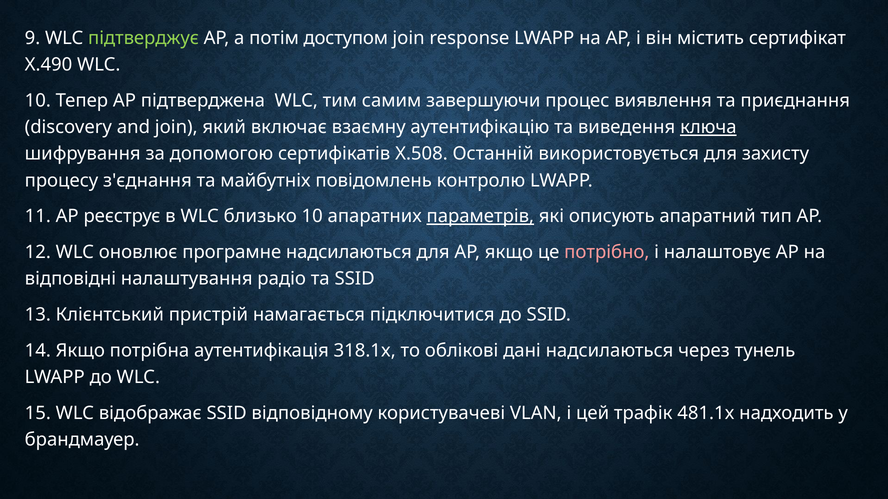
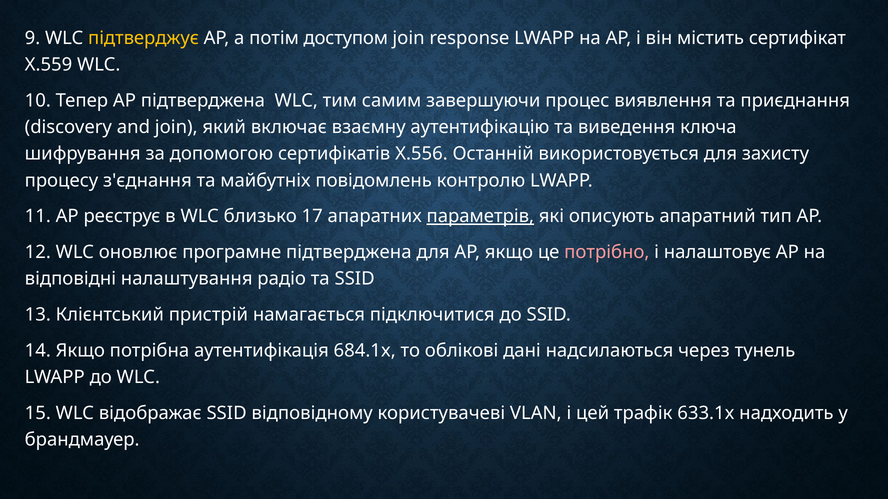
підтверджує colour: light green -> yellow
X.490: X.490 -> X.559
ключа underline: present -> none
X.508: X.508 -> X.556
близько 10: 10 -> 17
програмне надсилаються: надсилаються -> підтверджена
318.1x: 318.1x -> 684.1x
481.1x: 481.1x -> 633.1x
